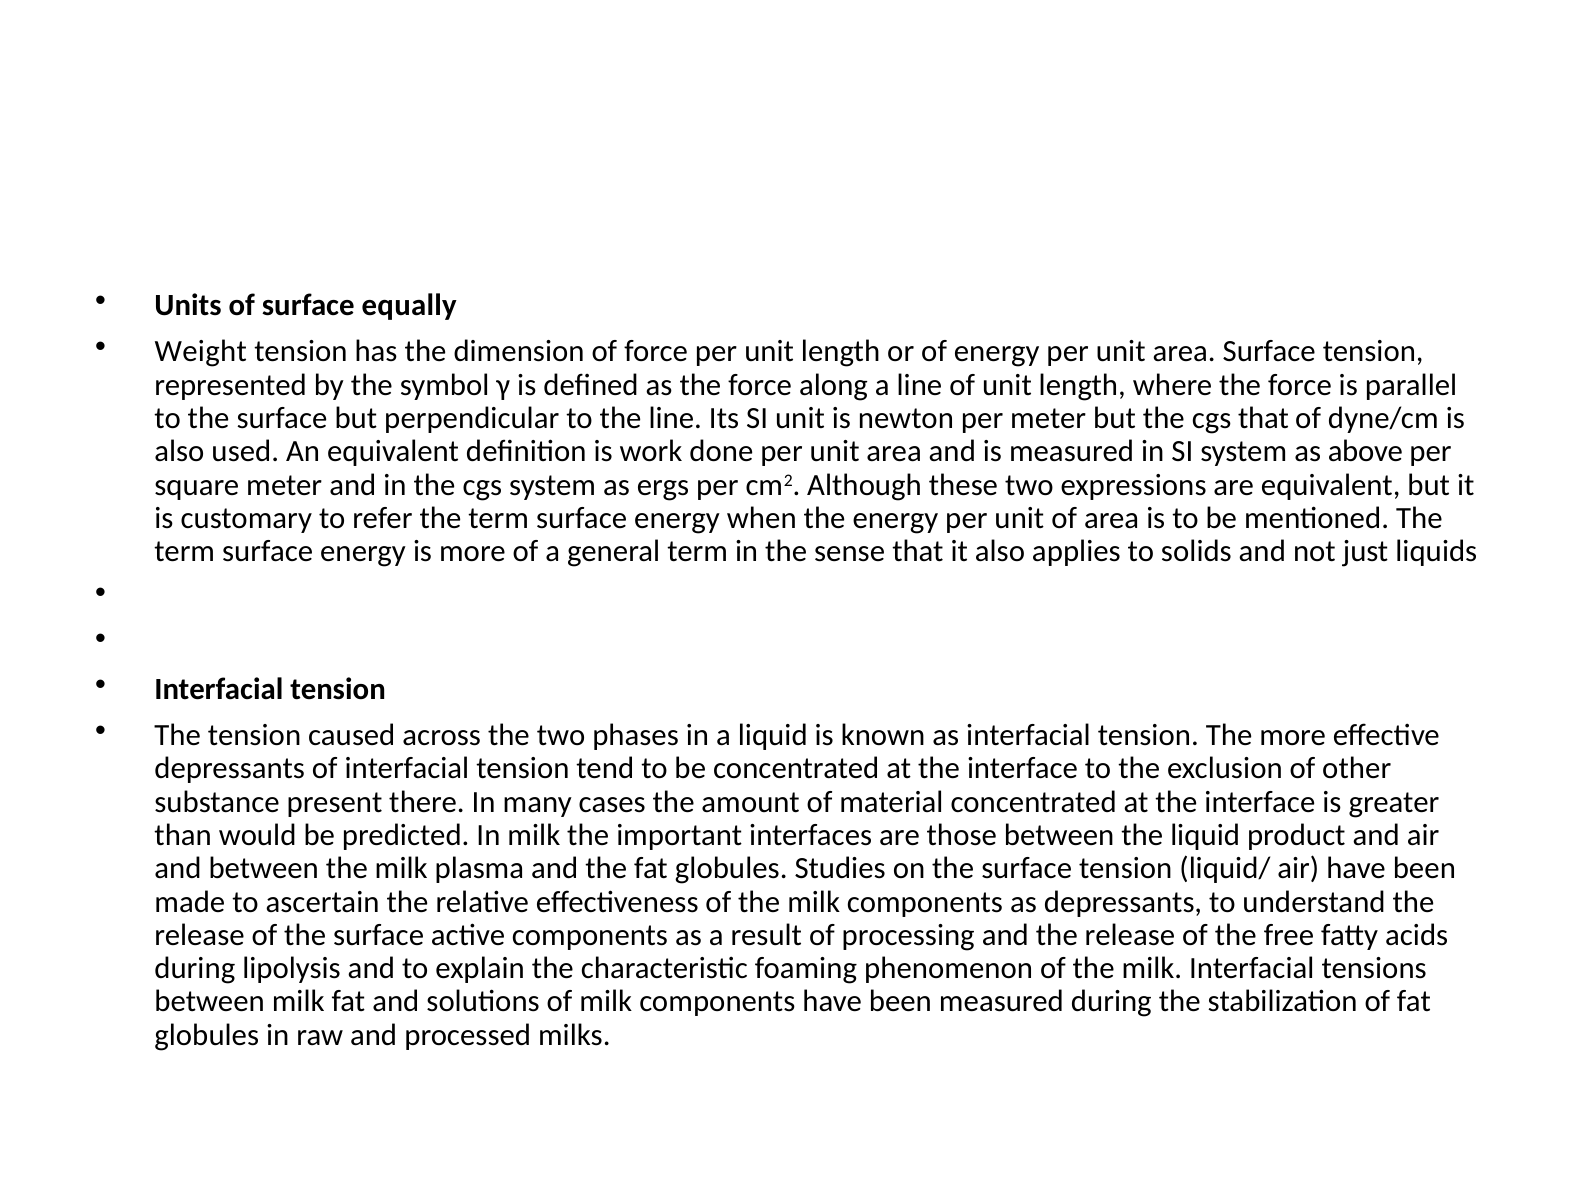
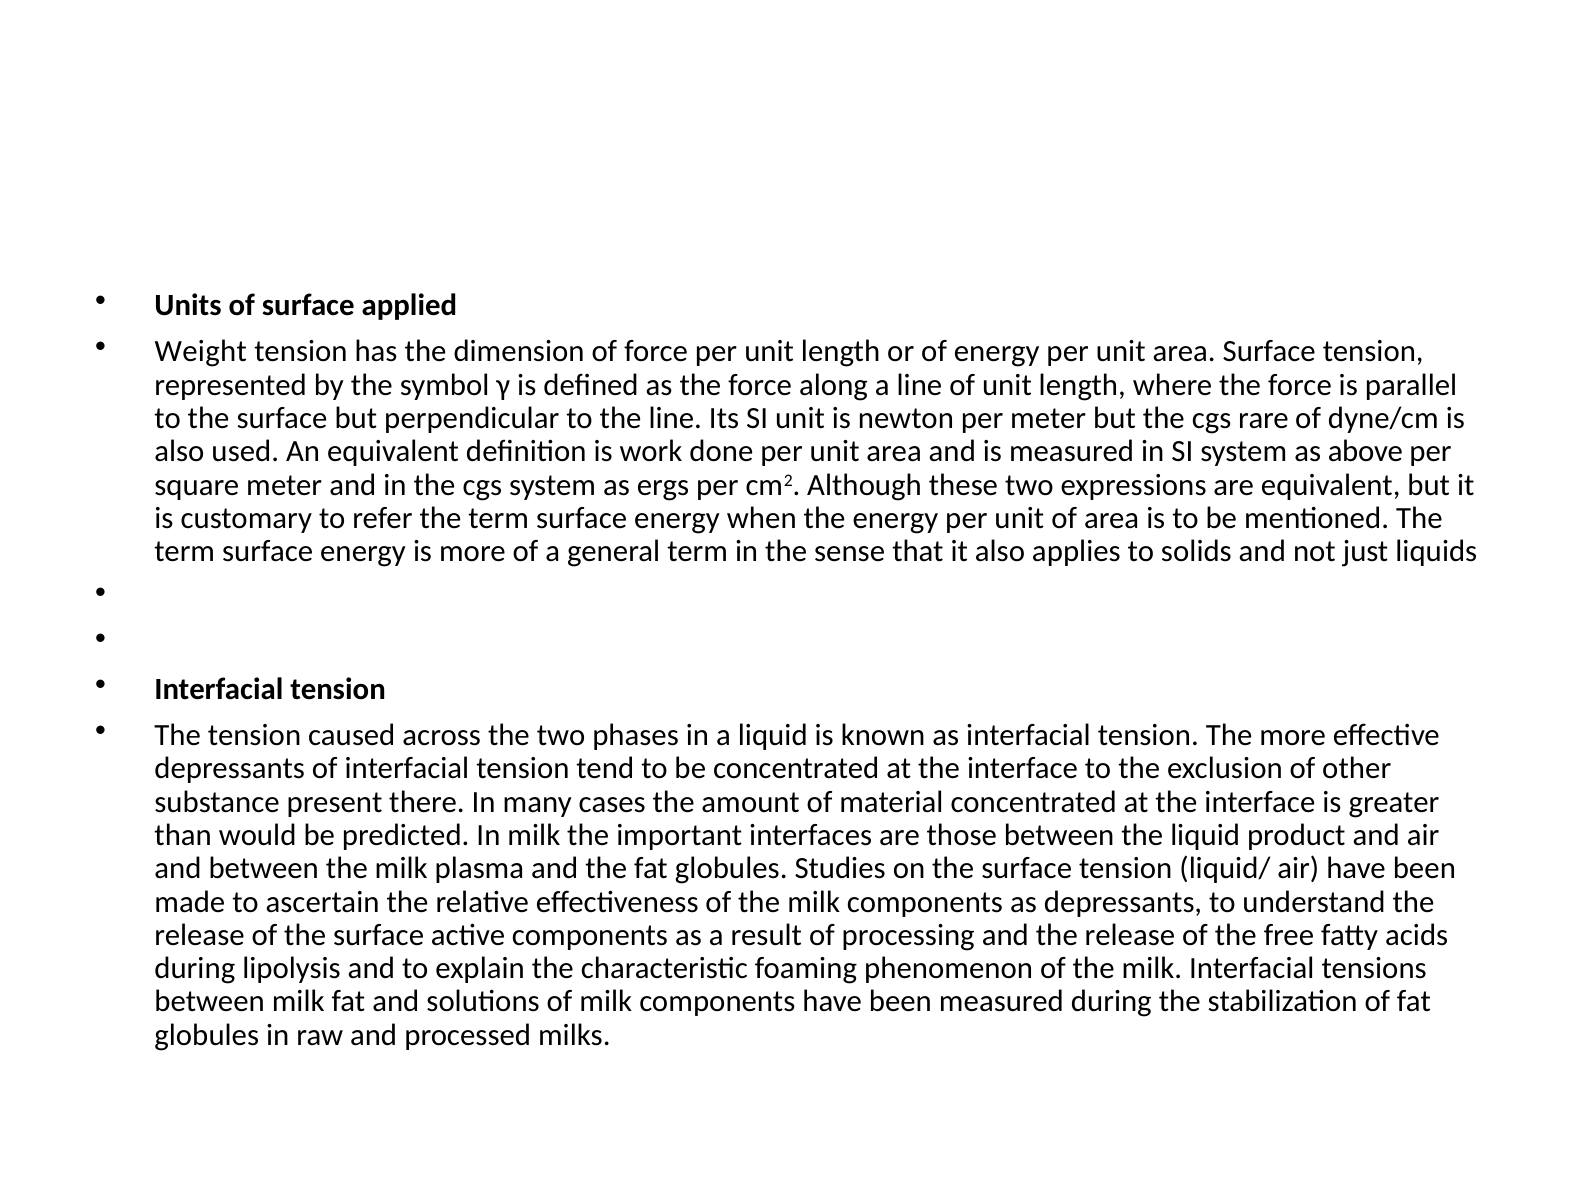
equally: equally -> applied
cgs that: that -> rare
